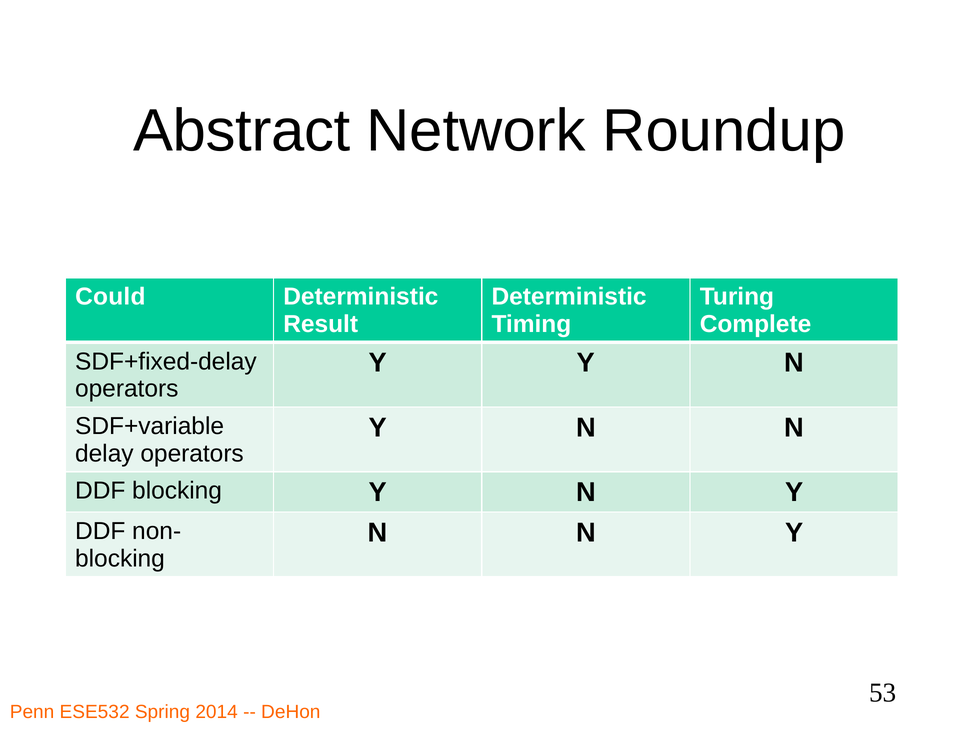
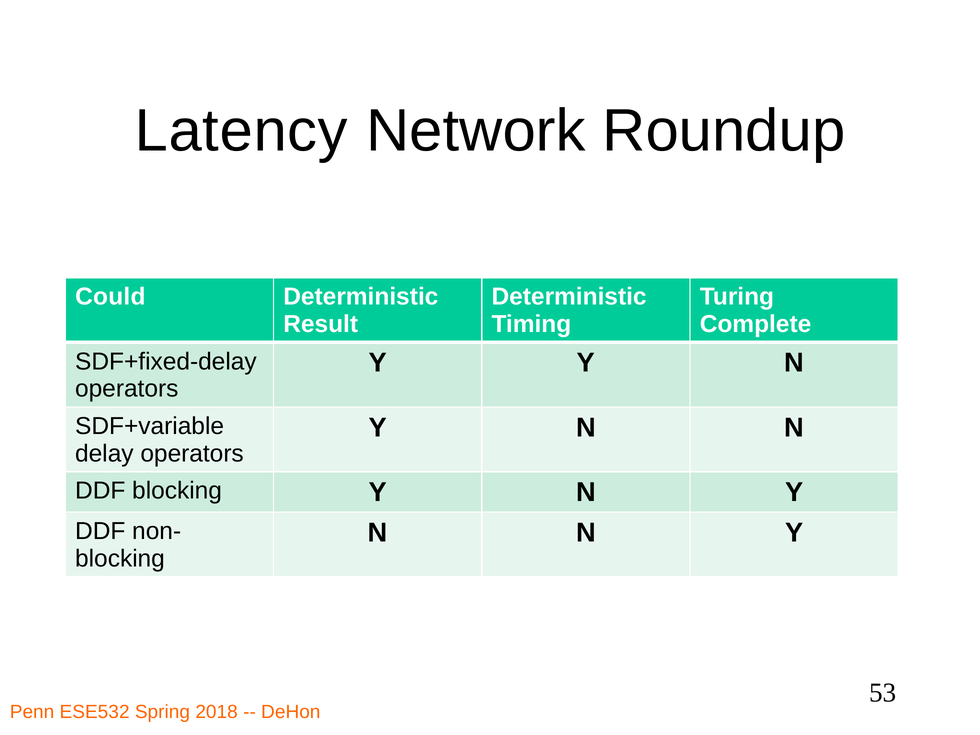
Abstract: Abstract -> Latency
2014: 2014 -> 2018
